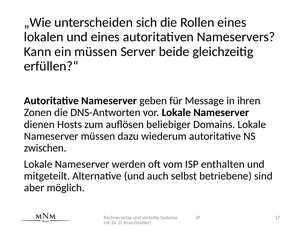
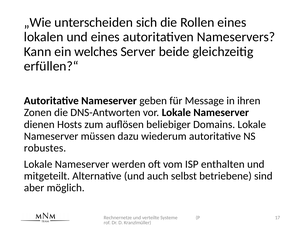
ein müssen: müssen -> welches
zwischen: zwischen -> robustes
